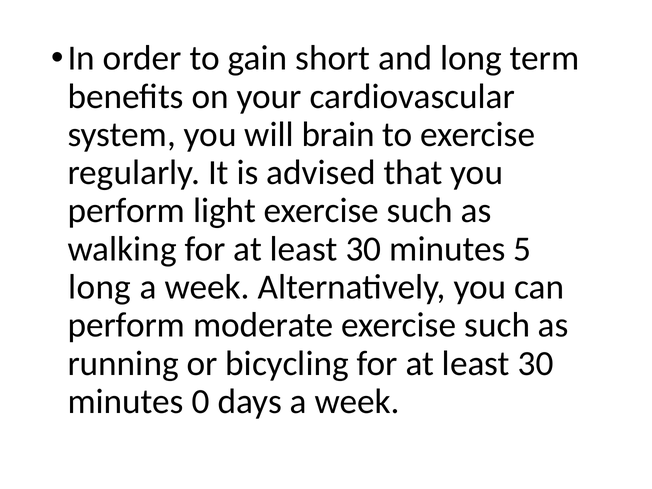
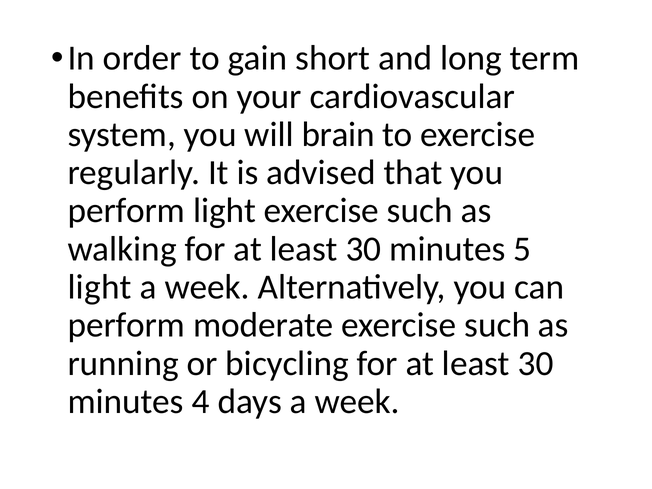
long at (100, 287): long -> light
0: 0 -> 4
